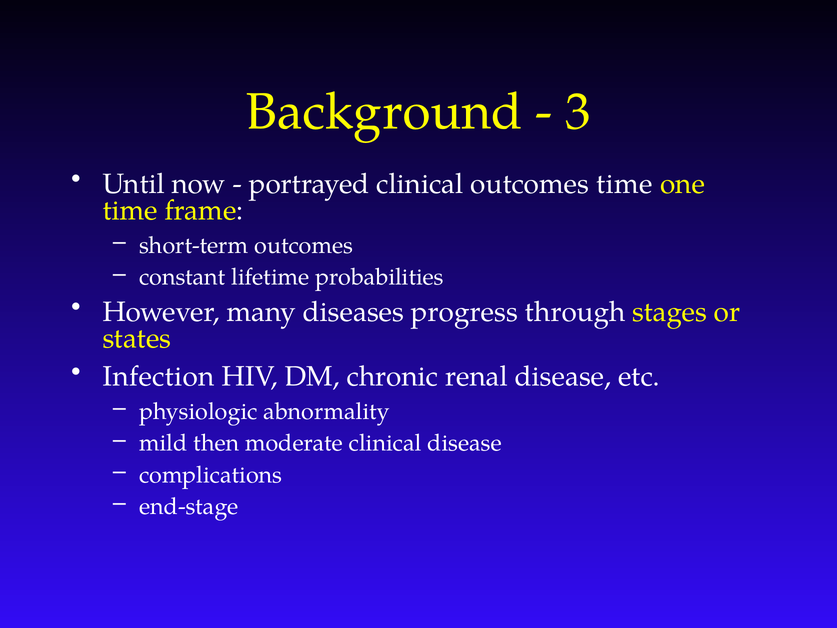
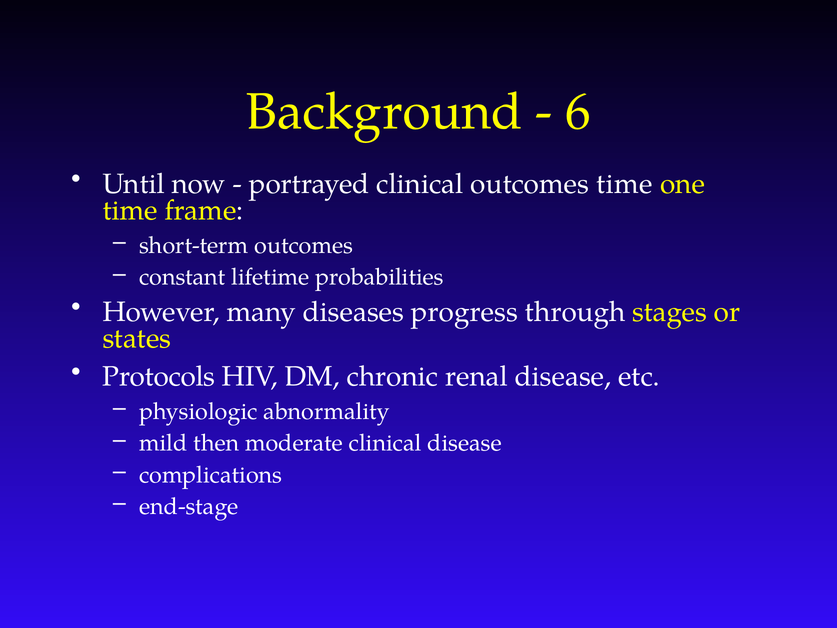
3: 3 -> 6
Infection: Infection -> Protocols
